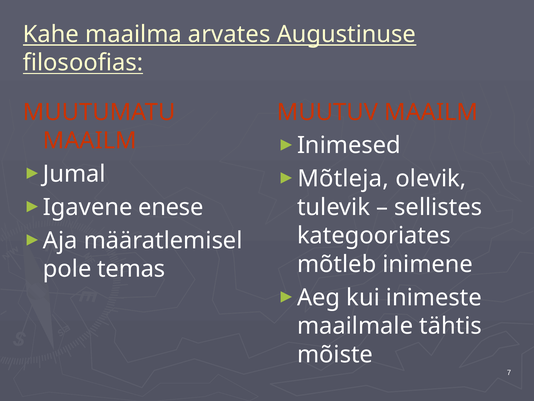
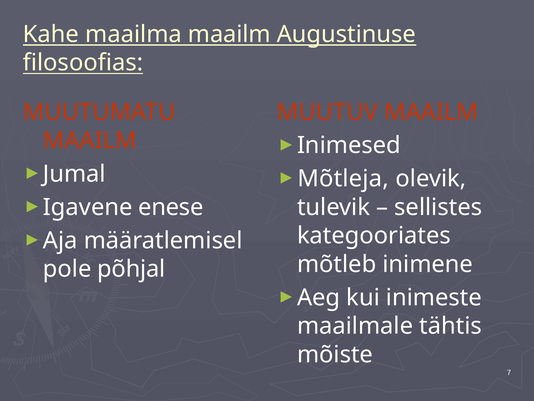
maailma arvates: arvates -> maailm
temas: temas -> põhjal
